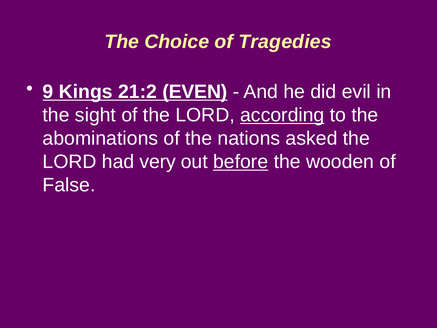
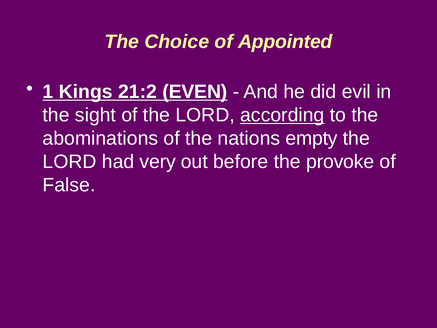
Tragedies: Tragedies -> Appointed
9: 9 -> 1
asked: asked -> empty
before underline: present -> none
wooden: wooden -> provoke
